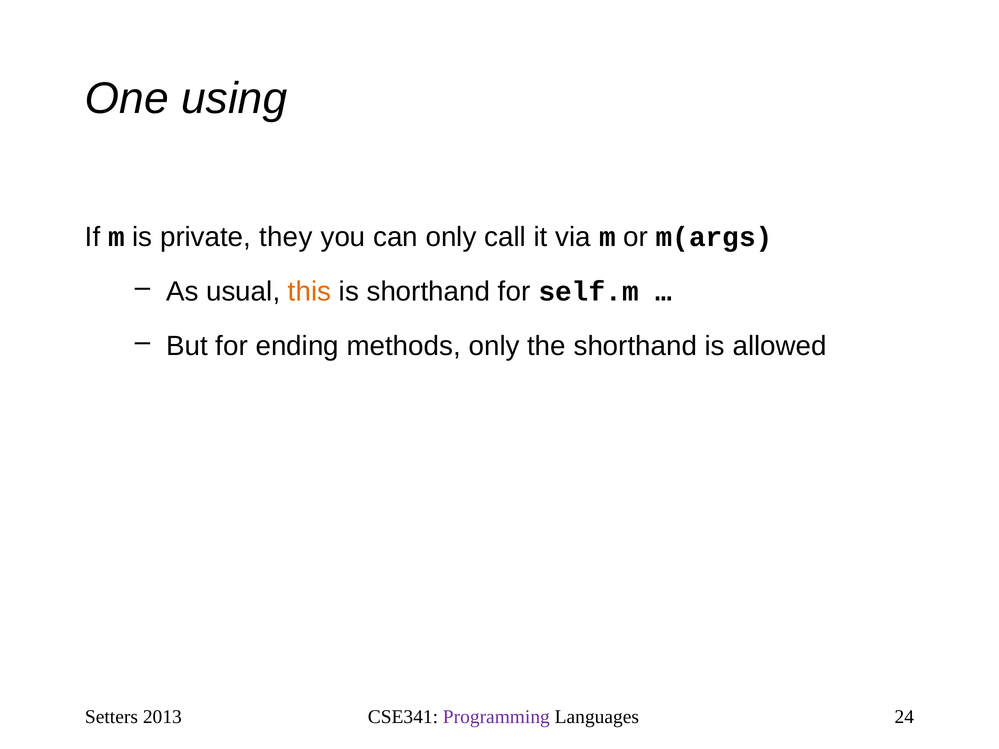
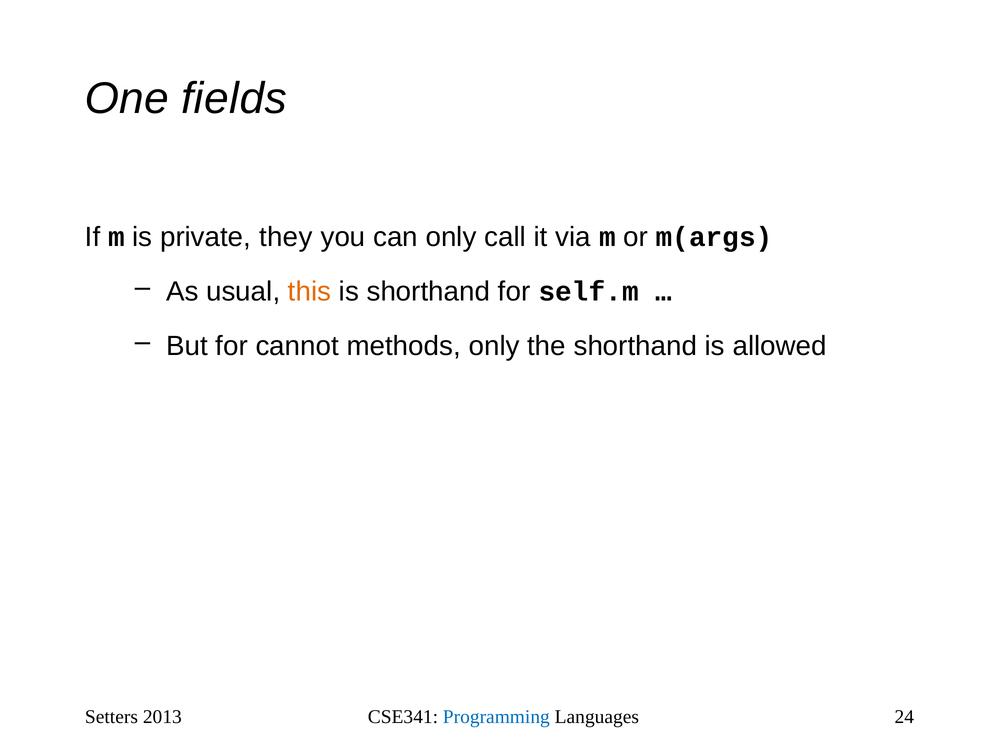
using: using -> fields
ending: ending -> cannot
Programming colour: purple -> blue
